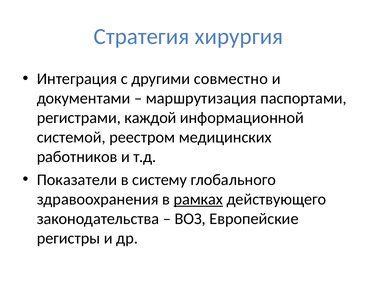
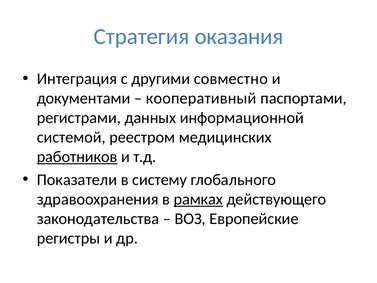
хирургия: хирургия -> оказания
маршрутизация: маршрутизация -> кооперативный
каждой: каждой -> данных
работников underline: none -> present
